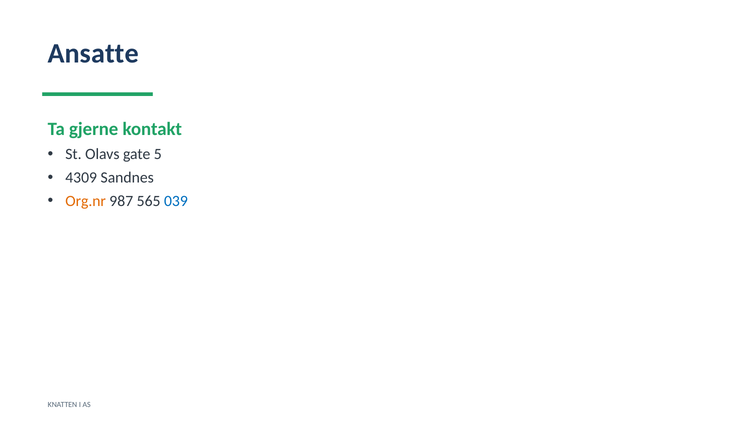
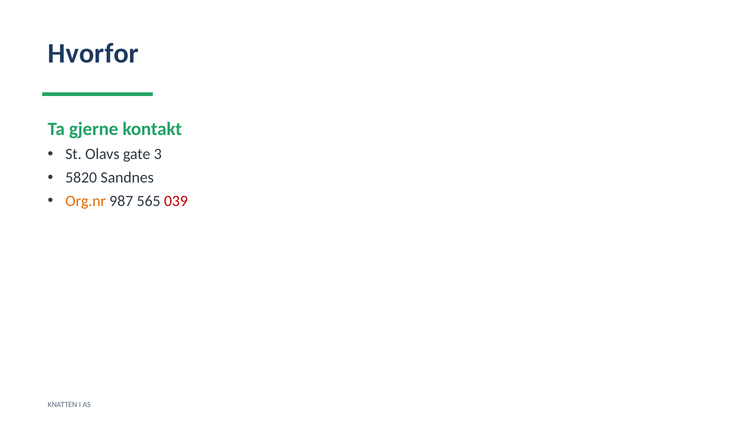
Ansatte: Ansatte -> Hvorfor
5: 5 -> 3
4309: 4309 -> 5820
039 colour: blue -> red
